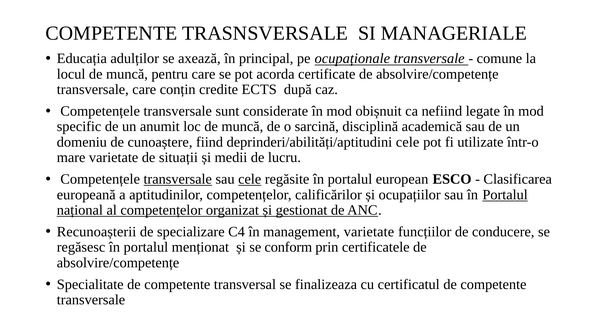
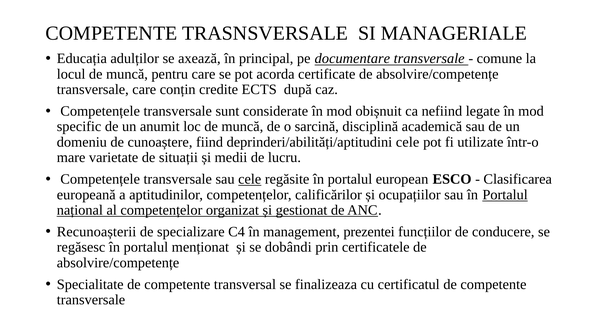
ocupaționale: ocupaționale -> documentare
transversale at (178, 179) underline: present -> none
management varietate: varietate -> prezentei
conform: conform -> dobândi
